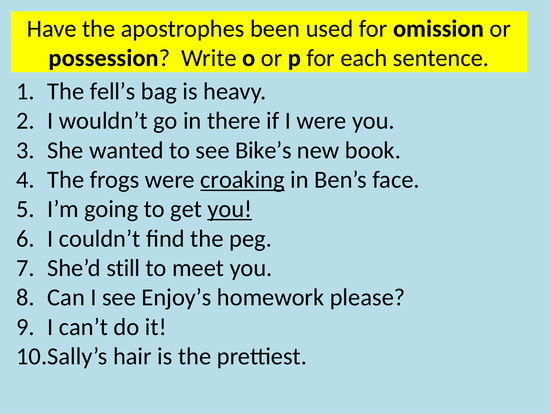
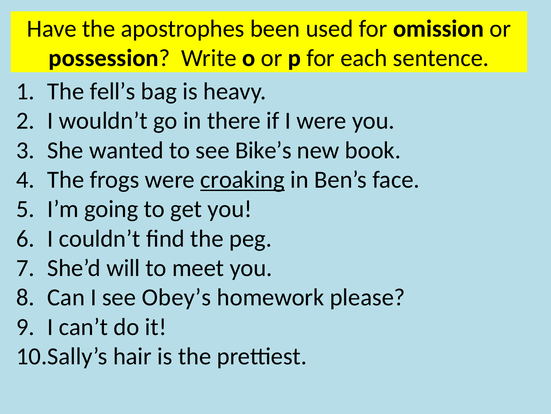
you at (230, 209) underline: present -> none
still: still -> will
Enjoy’s: Enjoy’s -> Obey’s
